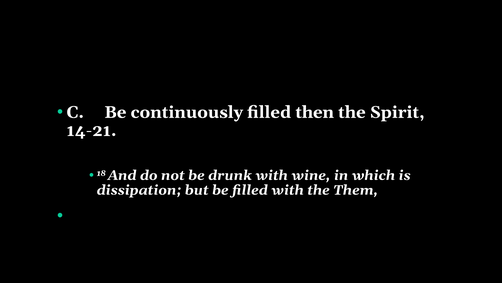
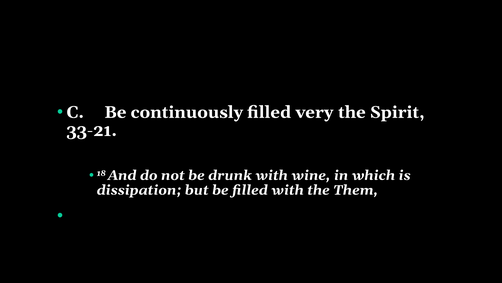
then: then -> very
14-21: 14-21 -> 33-21
